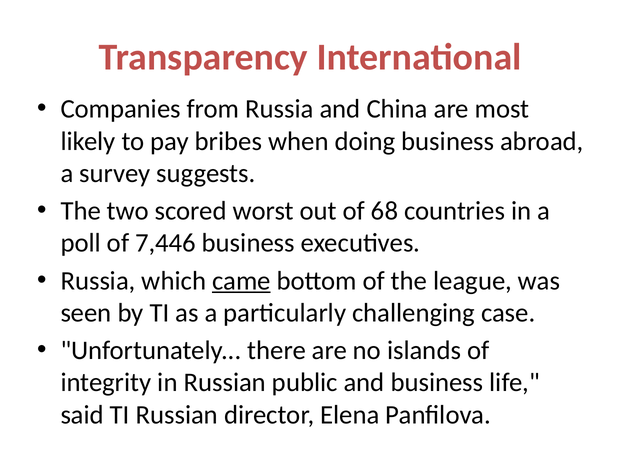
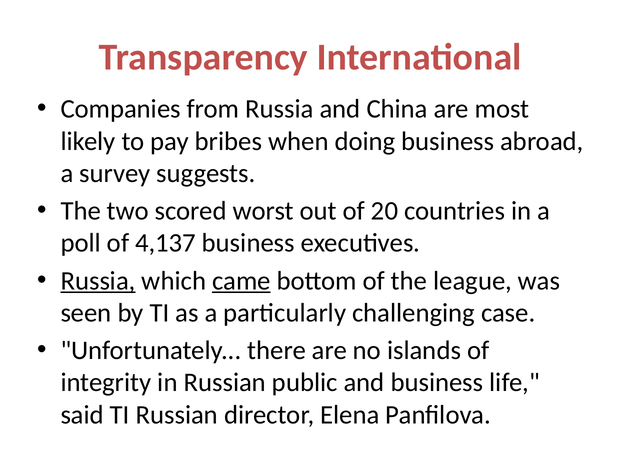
68: 68 -> 20
7,446: 7,446 -> 4,137
Russia at (98, 281) underline: none -> present
